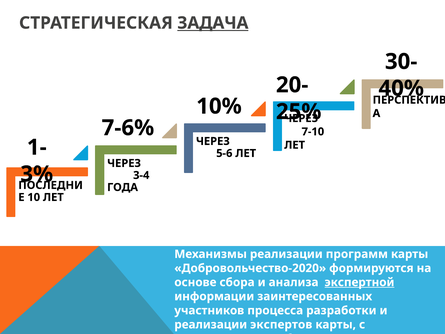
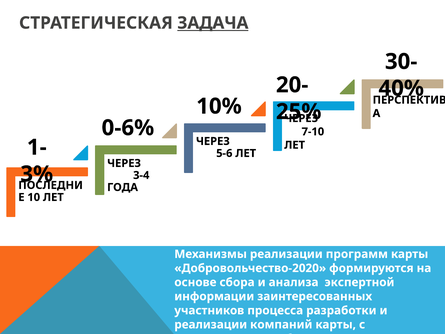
7-6%: 7-6% -> 0-6%
экспертной underline: present -> none
экспертов: экспертов -> компаний
